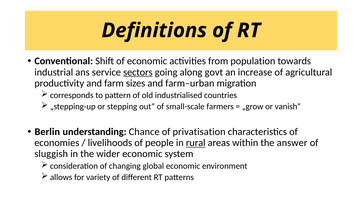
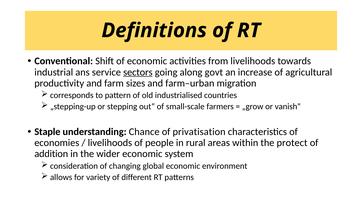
from population: population -> livelihoods
Berlin: Berlin -> Staple
rural underline: present -> none
answer: answer -> protect
sluggish: sluggish -> addition
